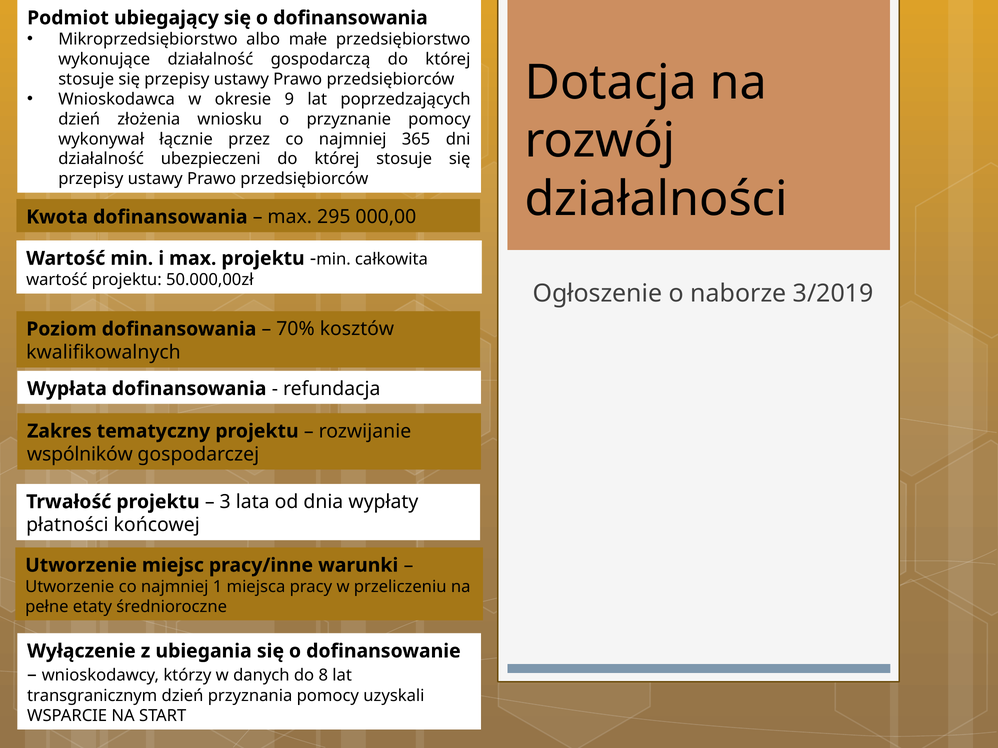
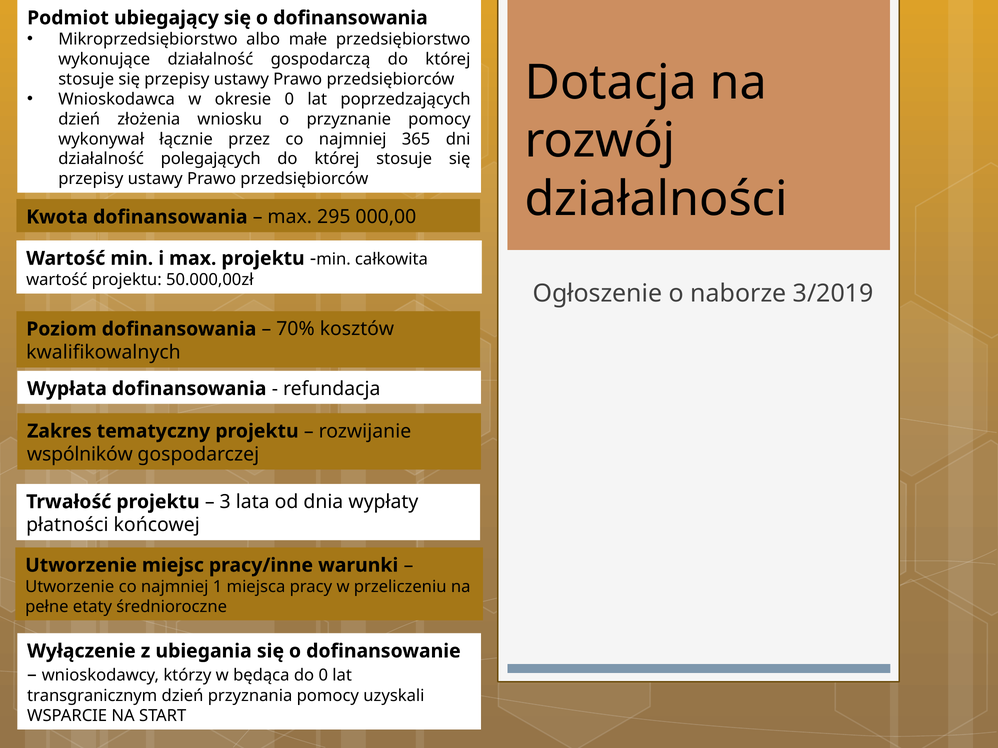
okresie 9: 9 -> 0
ubezpieczeni: ubezpieczeni -> polegających
danych: danych -> będąca
do 8: 8 -> 0
